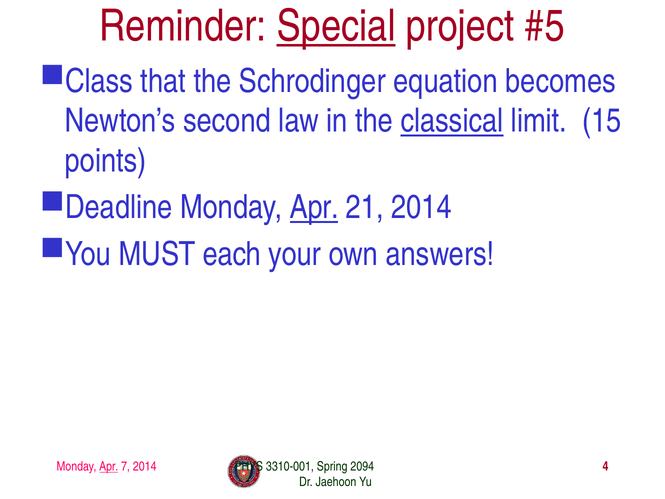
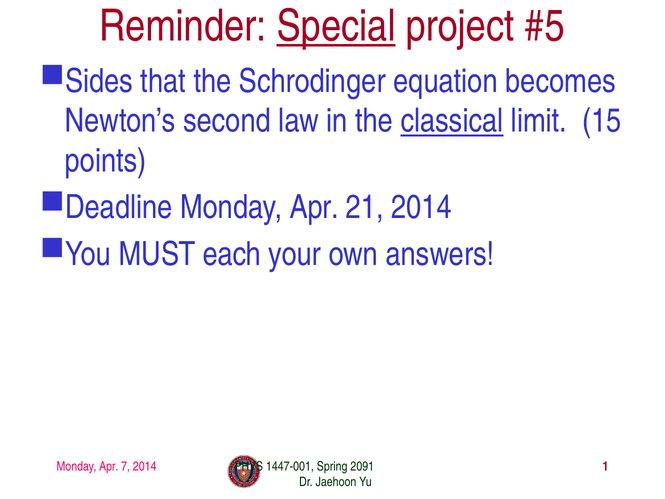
Class: Class -> Sides
Apr at (314, 207) underline: present -> none
Apr at (109, 466) underline: present -> none
3310-001: 3310-001 -> 1447-001
2094: 2094 -> 2091
4: 4 -> 1
